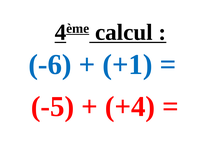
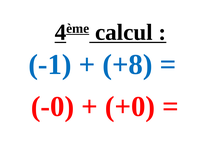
-6: -6 -> -1
+1: +1 -> +8
-5: -5 -> -0
+4: +4 -> +0
